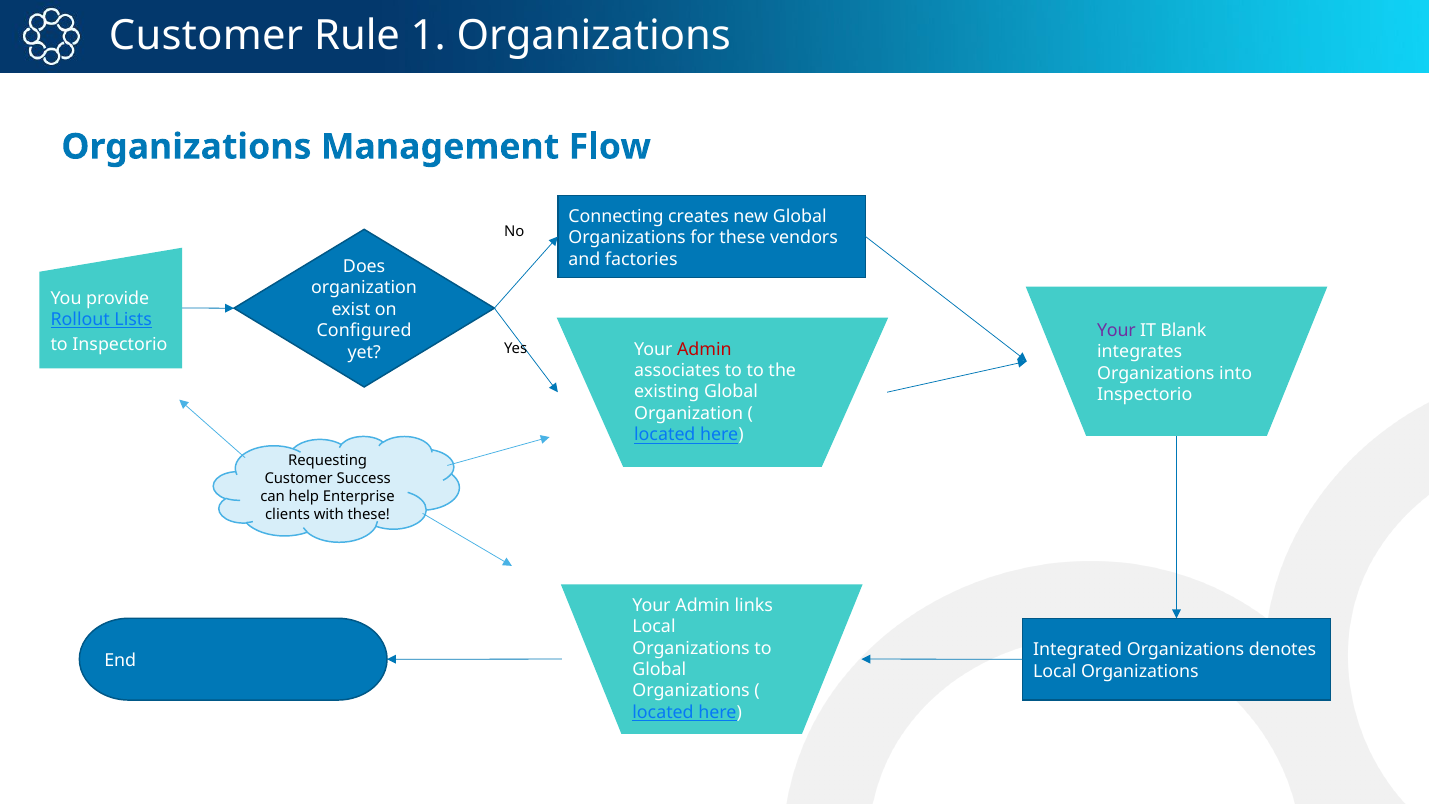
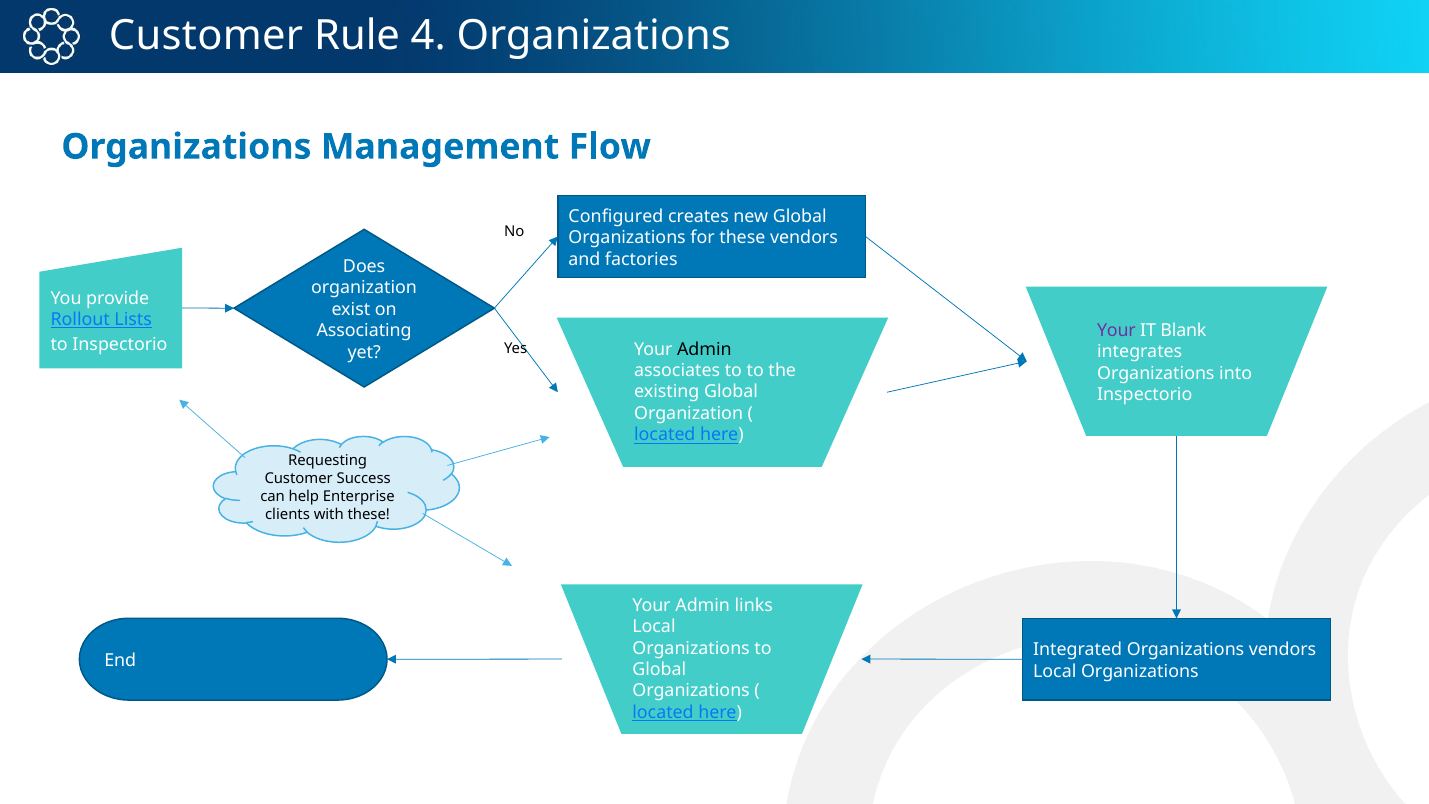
1: 1 -> 4
Connecting: Connecting -> Configured
Configured: Configured -> Associating
Admin at (704, 349) colour: red -> black
Organizations denotes: denotes -> vendors
